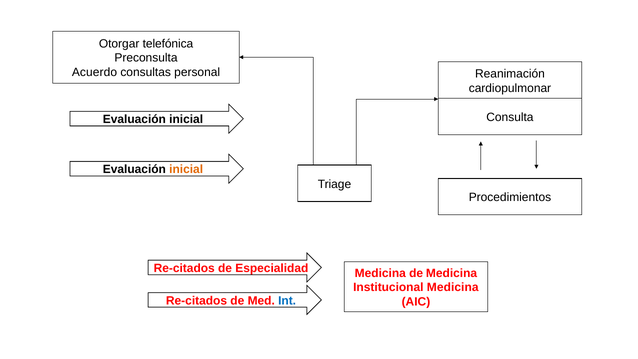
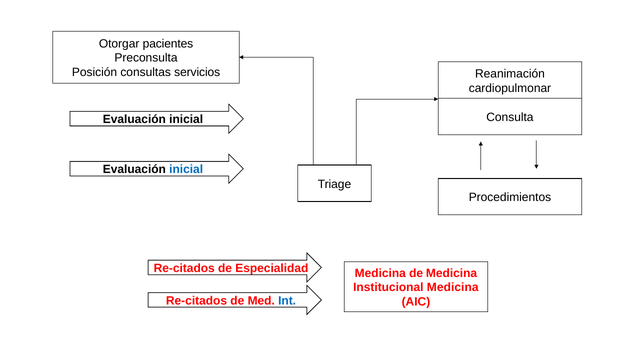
telefónica: telefónica -> pacientes
Acuerdo: Acuerdo -> Posición
personal: personal -> servicios
inicial at (186, 169) colour: orange -> blue
